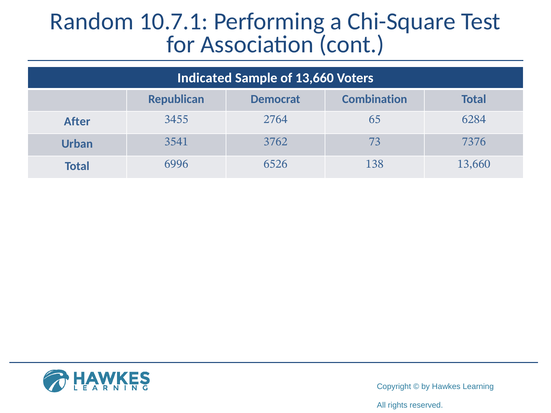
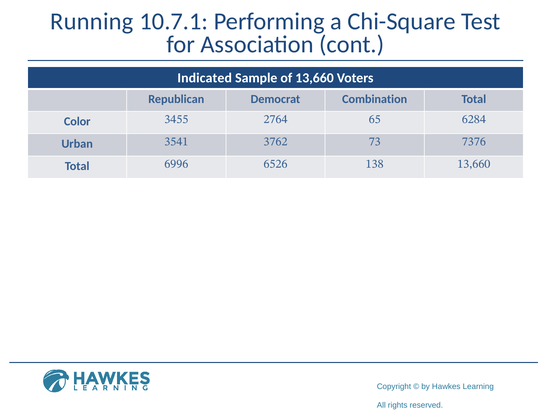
Random: Random -> Running
After: After -> Color
